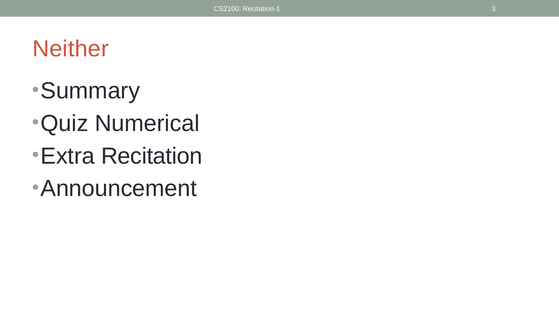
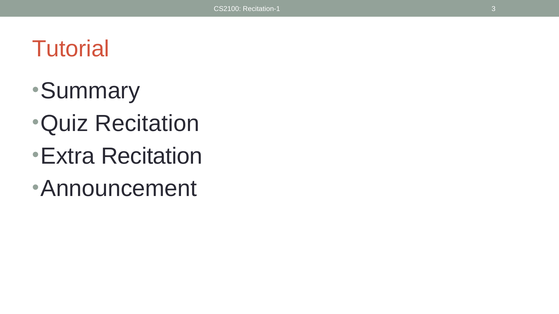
Neither: Neither -> Tutorial
Quiz Numerical: Numerical -> Recitation
